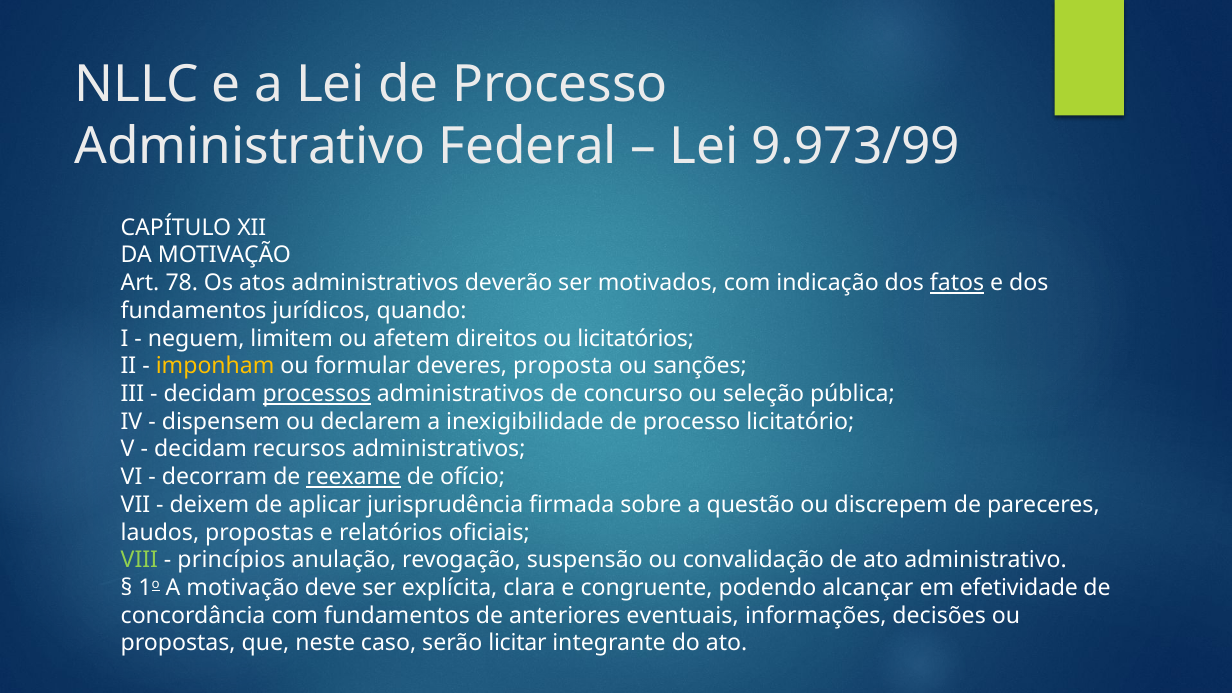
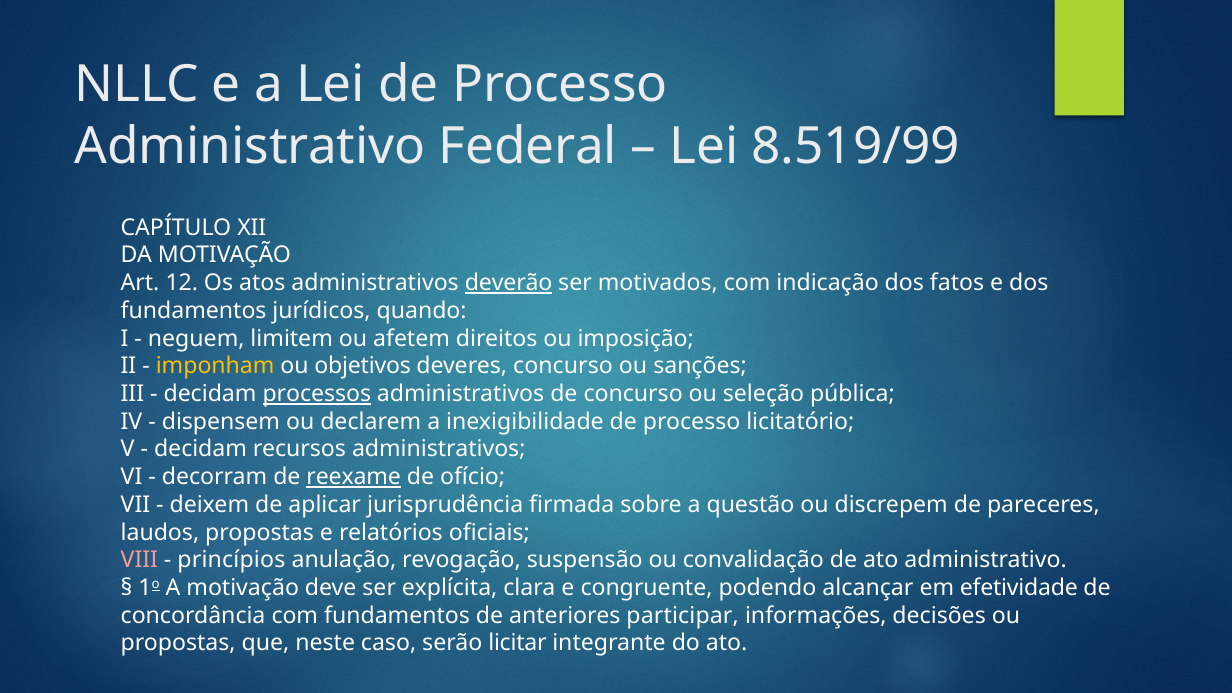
9.973/99: 9.973/99 -> 8.519/99
78: 78 -> 12
deverão underline: none -> present
fatos underline: present -> none
licitatórios: licitatórios -> imposição
formular: formular -> objetivos
deveres proposta: proposta -> concurso
VIII colour: light green -> pink
eventuais: eventuais -> participar
